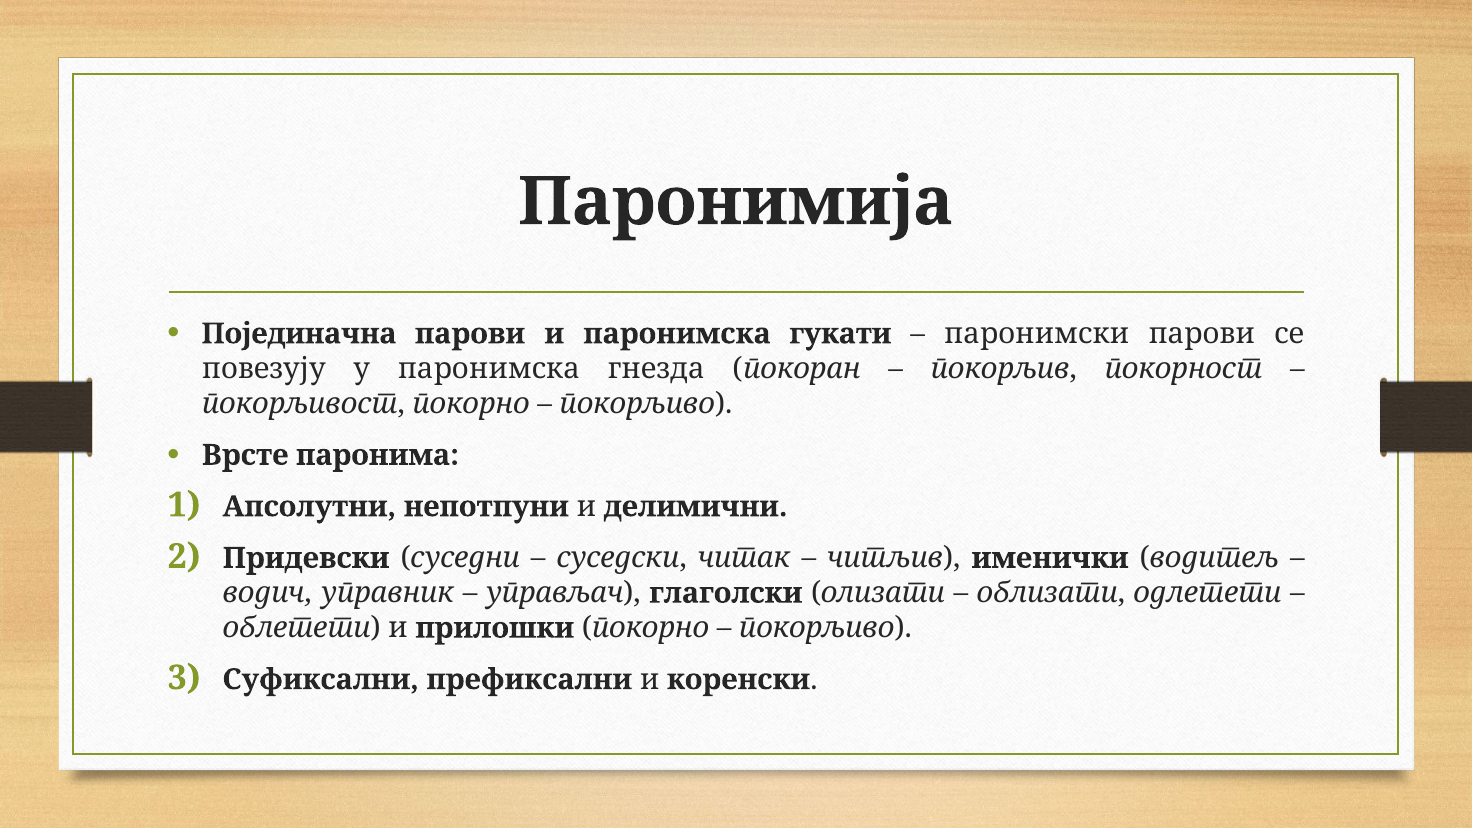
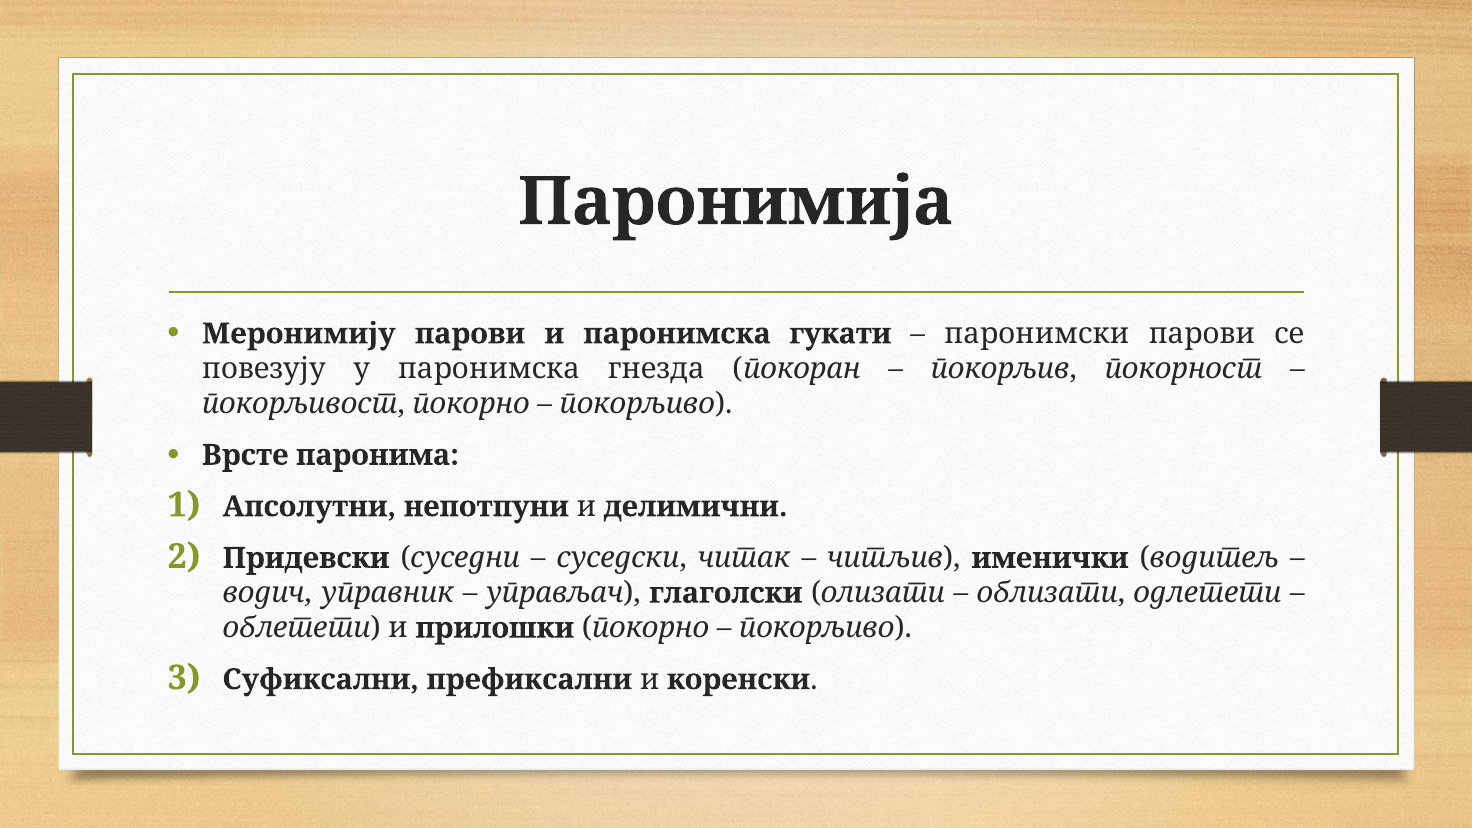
Појединачна: Појединачна -> Меронимију
